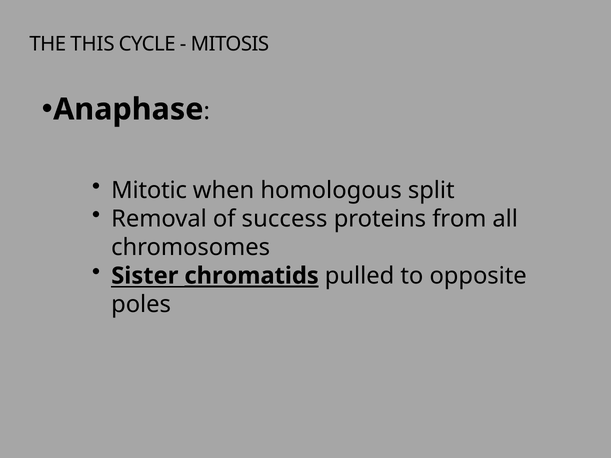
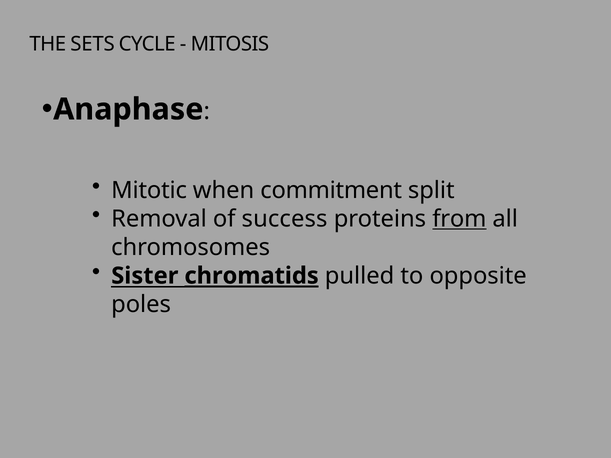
THIS: THIS -> SETS
homologous: homologous -> commitment
from underline: none -> present
